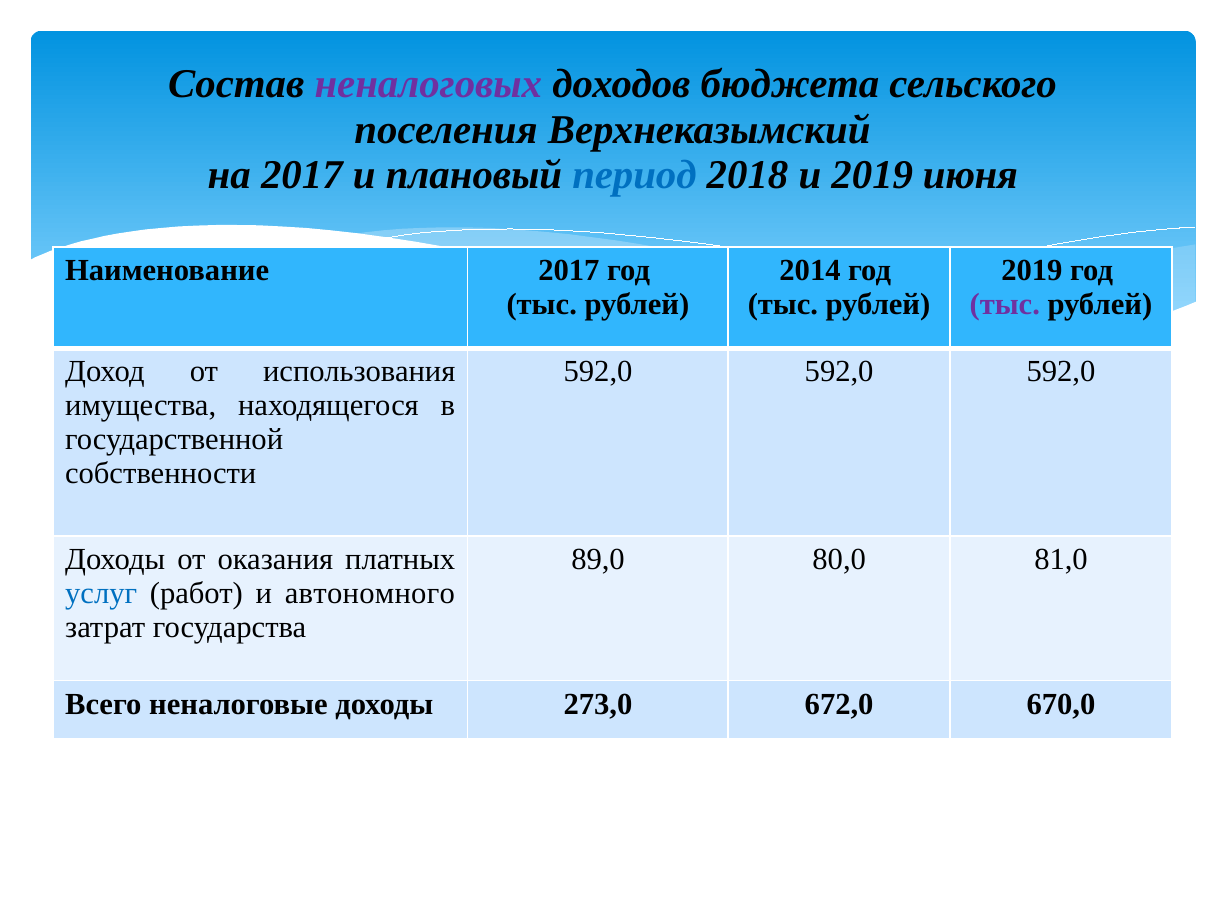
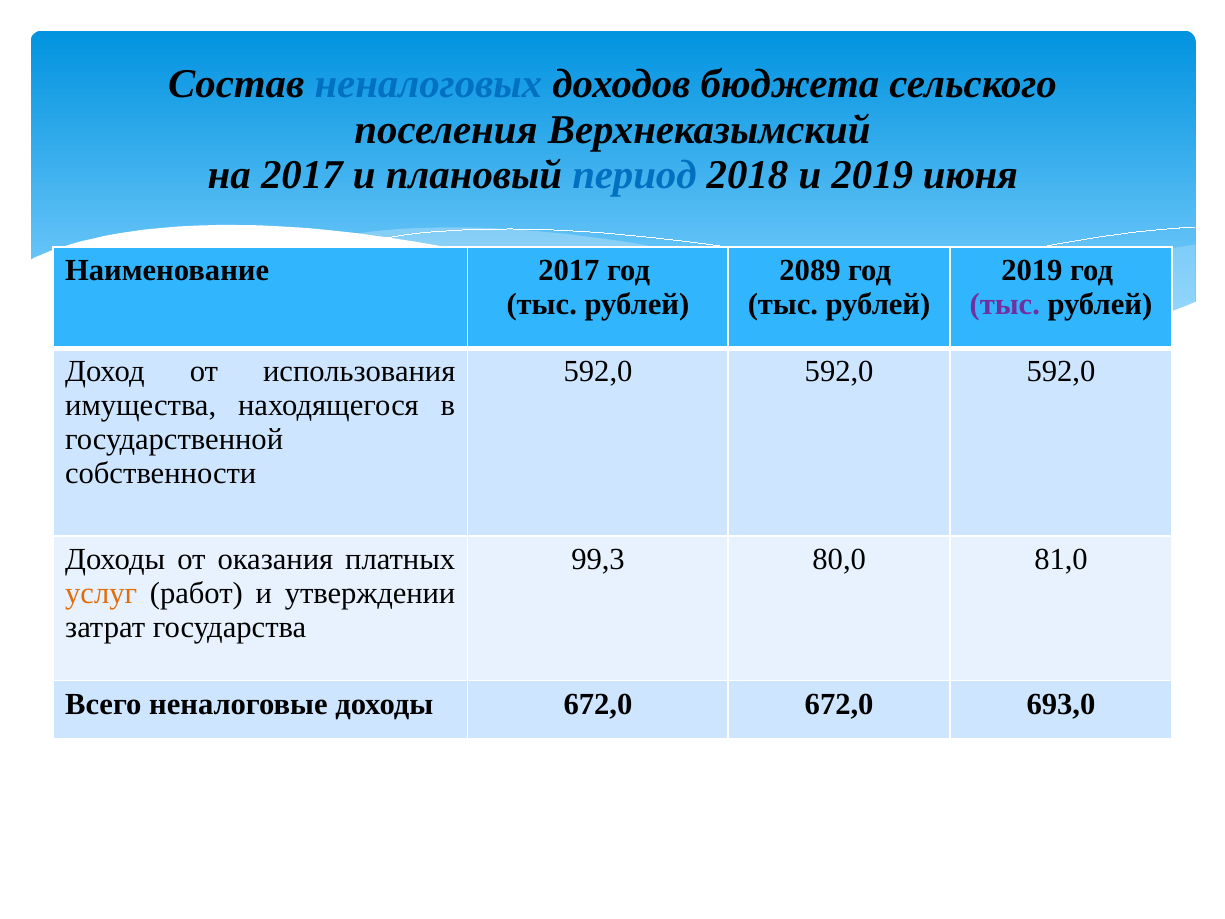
неналоговых colour: purple -> blue
2014: 2014 -> 2089
89,0: 89,0 -> 99,3
услуг colour: blue -> orange
автономного: автономного -> утверждении
доходы 273,0: 273,0 -> 672,0
670,0: 670,0 -> 693,0
